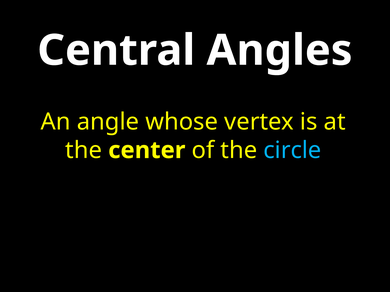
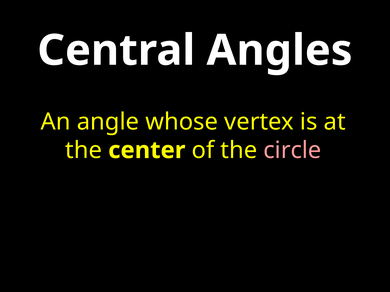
circle colour: light blue -> pink
